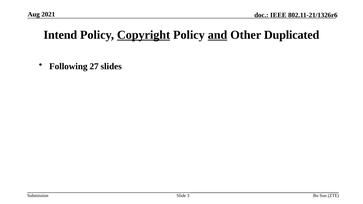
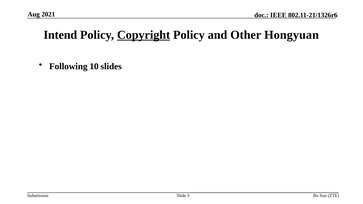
and underline: present -> none
Duplicated: Duplicated -> Hongyuan
27: 27 -> 10
